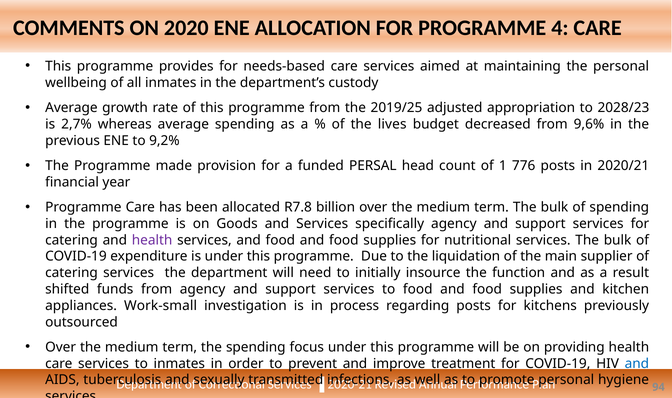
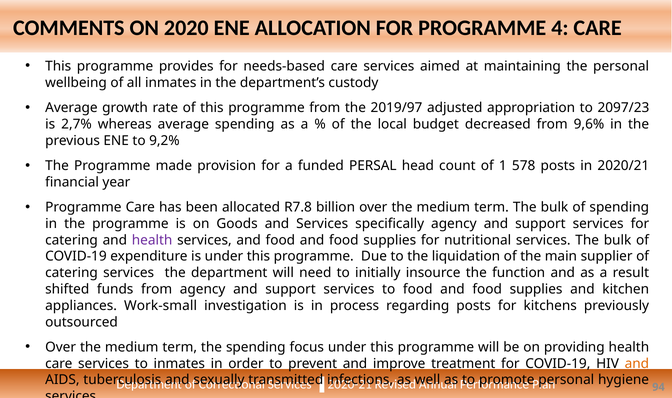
2019/25: 2019/25 -> 2019/97
2028/23: 2028/23 -> 2097/23
lives: lives -> local
776: 776 -> 578
and at (637, 363) colour: blue -> orange
